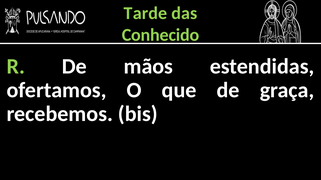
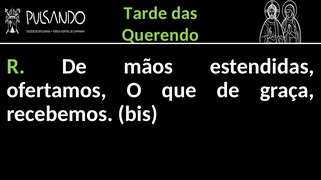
Conhecido: Conhecido -> Querendo
